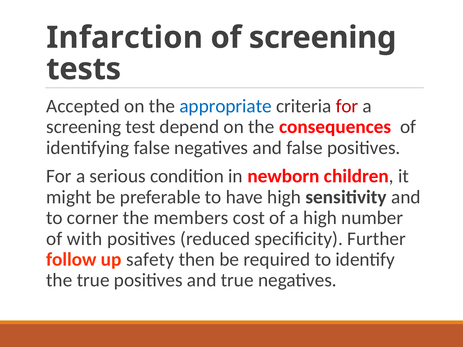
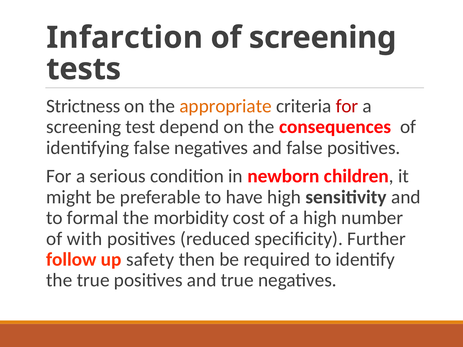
Accepted: Accepted -> Strictness
appropriate colour: blue -> orange
corner: corner -> formal
members: members -> morbidity
